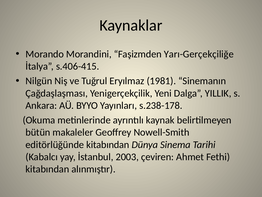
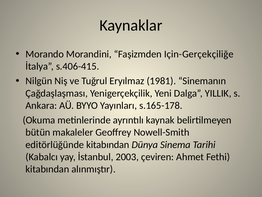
Yarı-Gerçekçiliğe: Yarı-Gerçekçiliğe -> Için-Gerçekçiliğe
s.238-178: s.238-178 -> s.165-178
